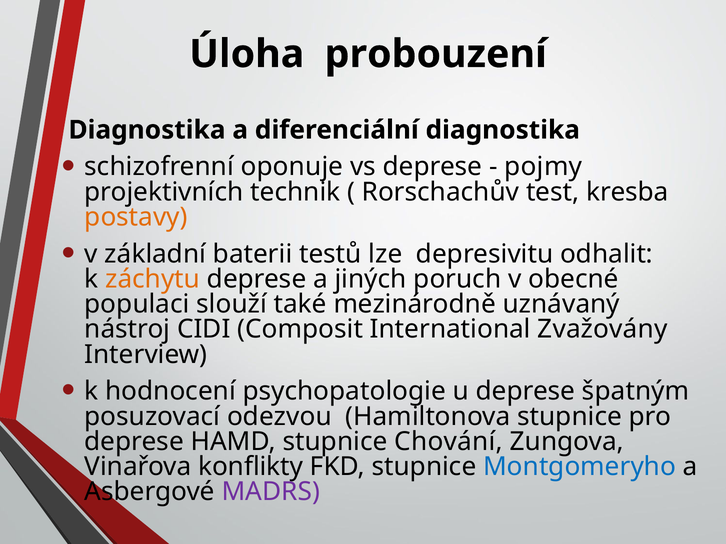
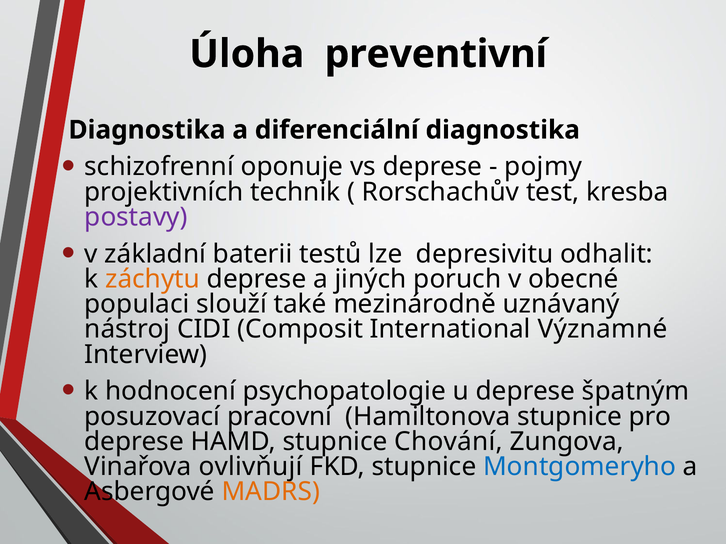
probouzení: probouzení -> preventivní
postavy colour: orange -> purple
Zvažovány: Zvažovány -> Významné
odezvou: odezvou -> pracovní
konflikty: konflikty -> ovlivňují
MADRS colour: purple -> orange
